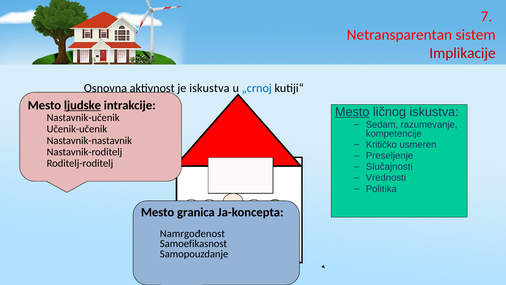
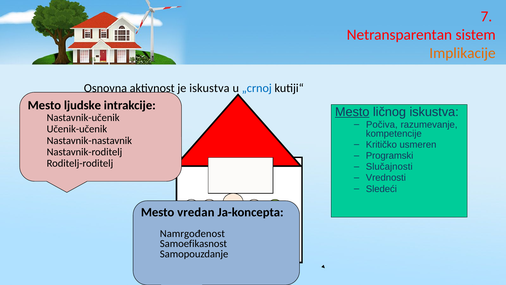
Implikacije colour: red -> orange
ljudske underline: present -> none
Sedam: Sedam -> Počiva
Preseljenje: Preseljenje -> Programski
Politika: Politika -> Sledeći
granica: granica -> vredan
